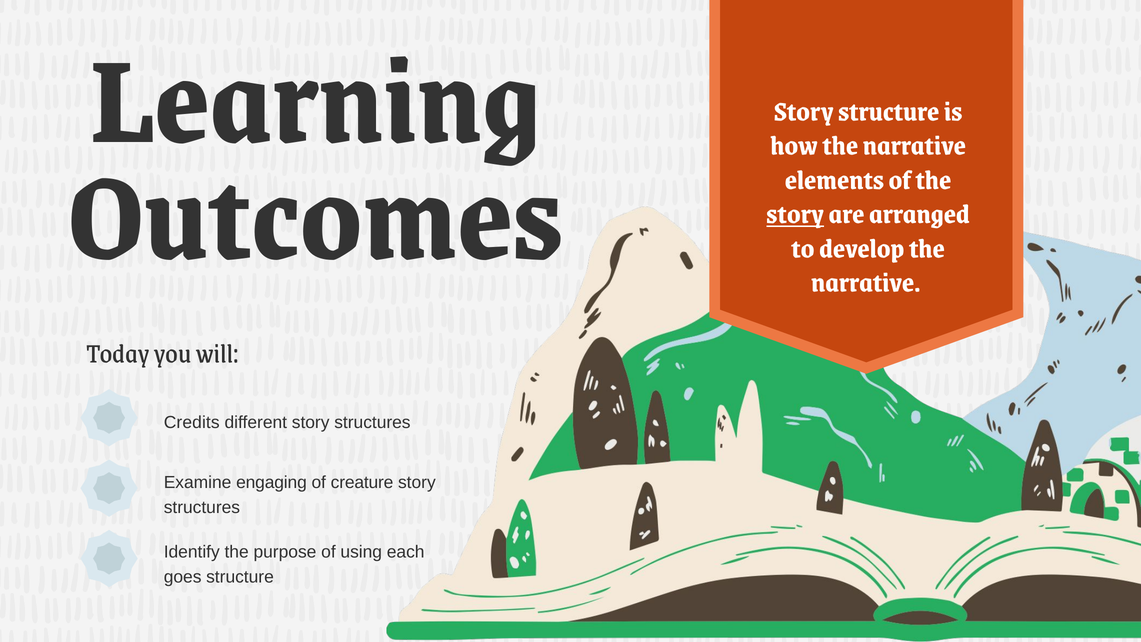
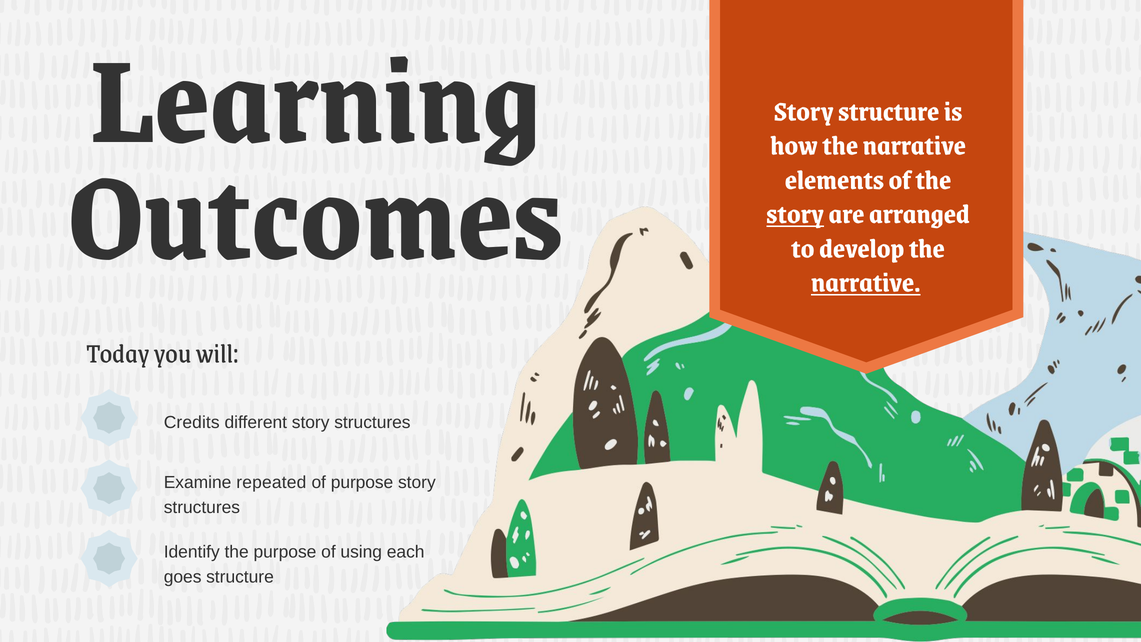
narrative at (866, 282) underline: none -> present
engaging: engaging -> repeated
of creature: creature -> purpose
